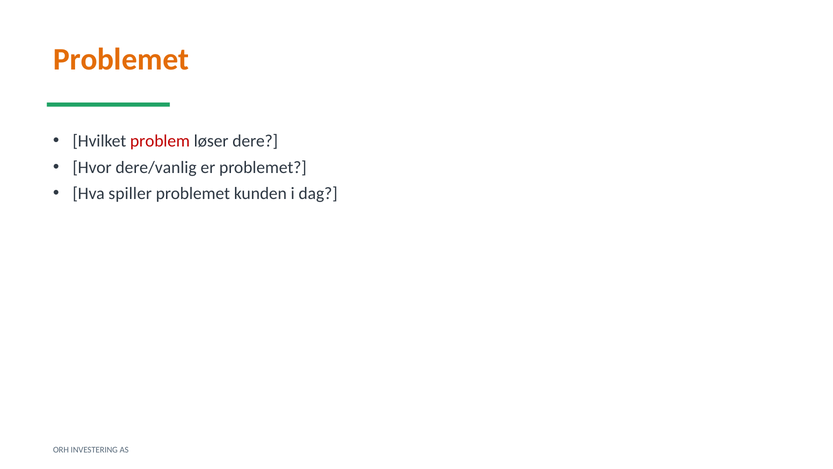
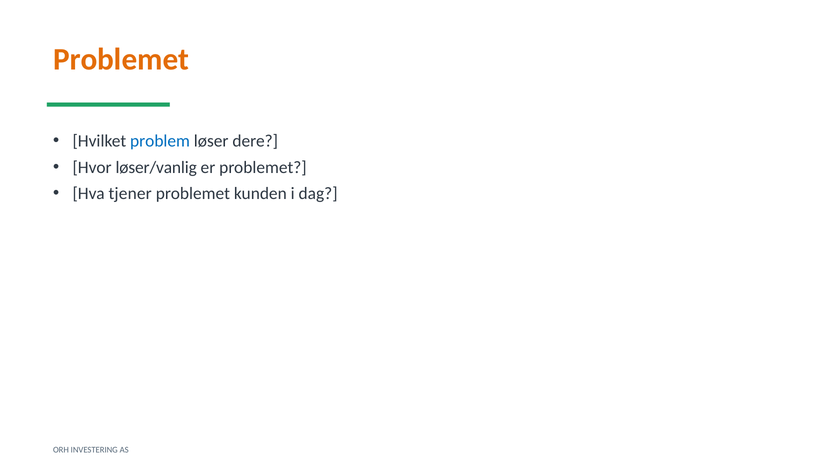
problem colour: red -> blue
dere/vanlig: dere/vanlig -> løser/vanlig
spiller: spiller -> tjener
